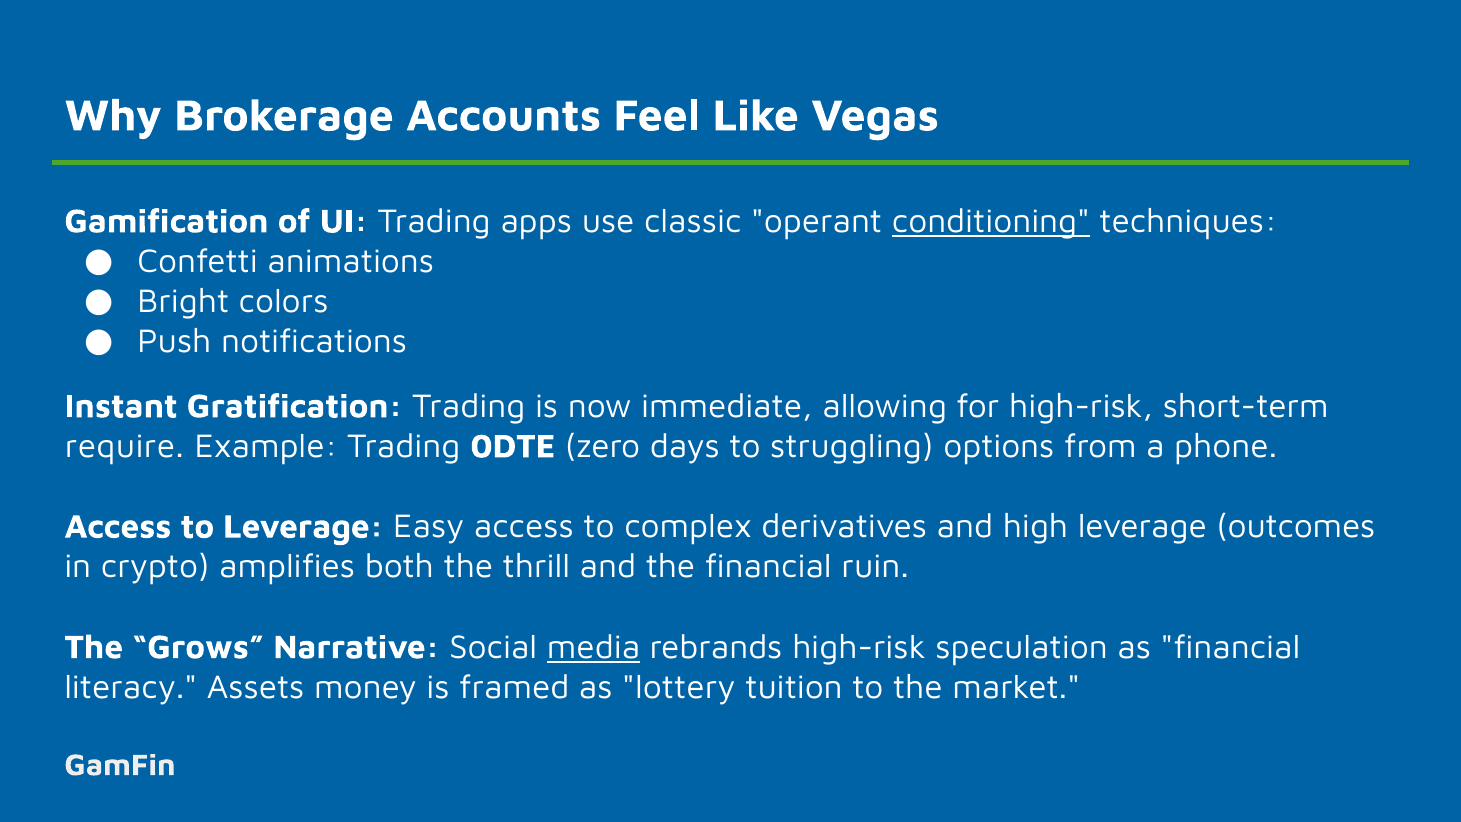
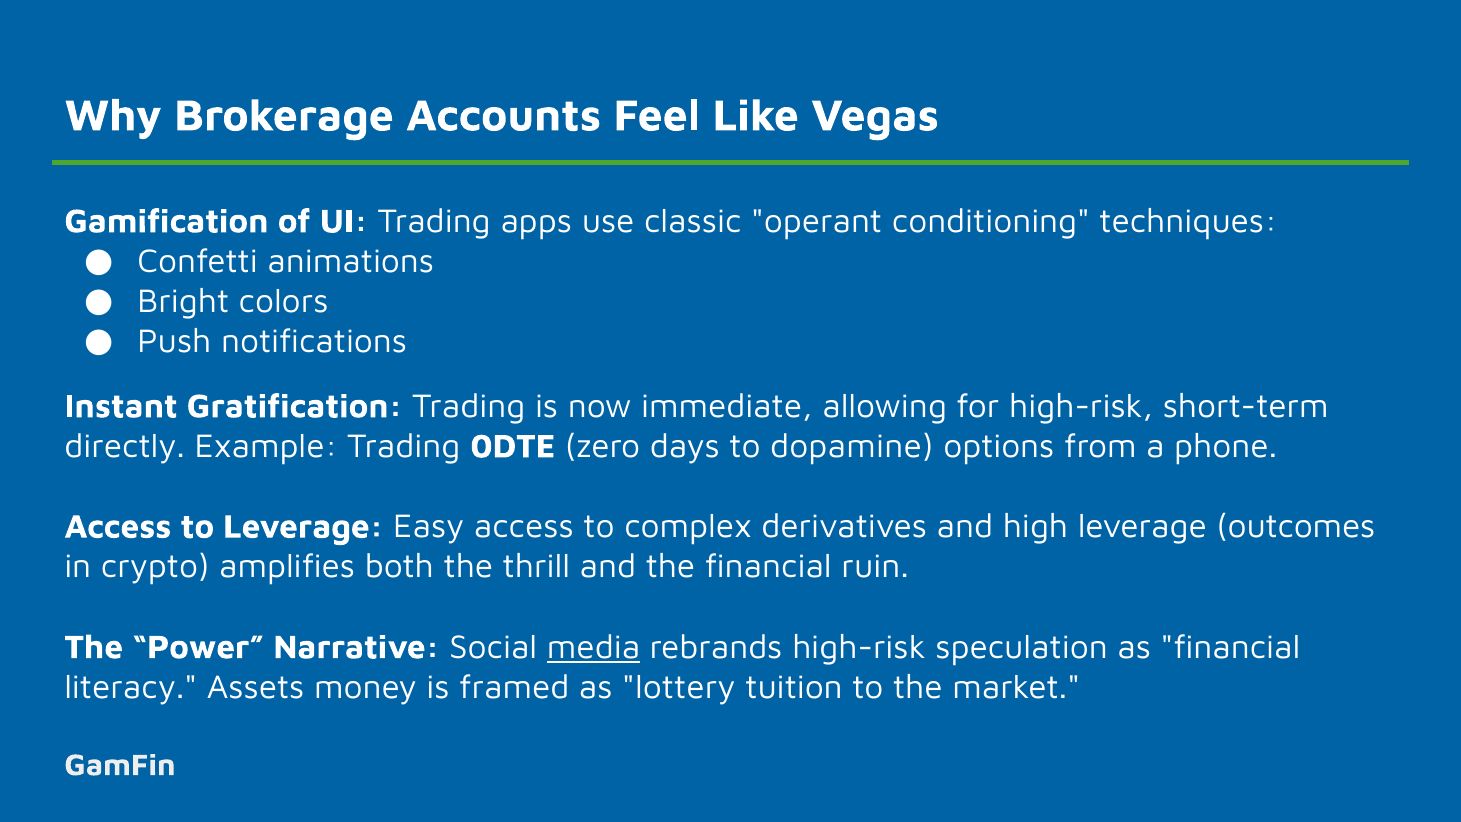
conditioning underline: present -> none
require: require -> directly
struggling: struggling -> dopamine
Grows: Grows -> Power
